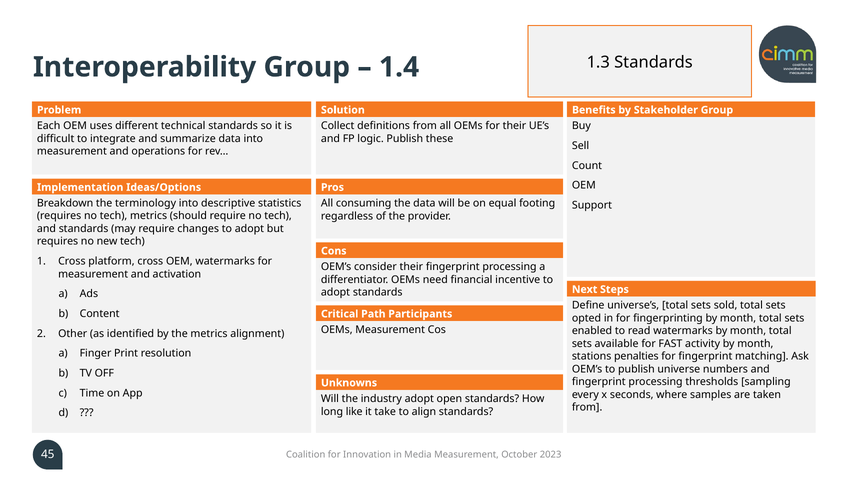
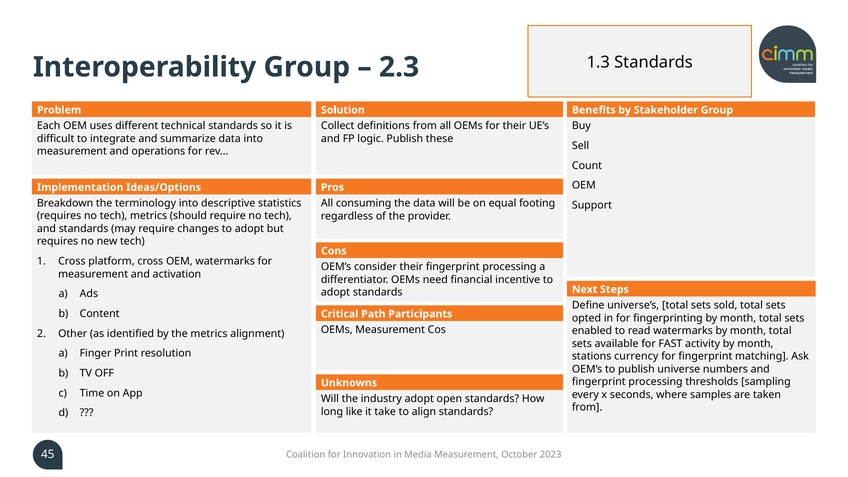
1.4: 1.4 -> 2.3
penalties: penalties -> currency
